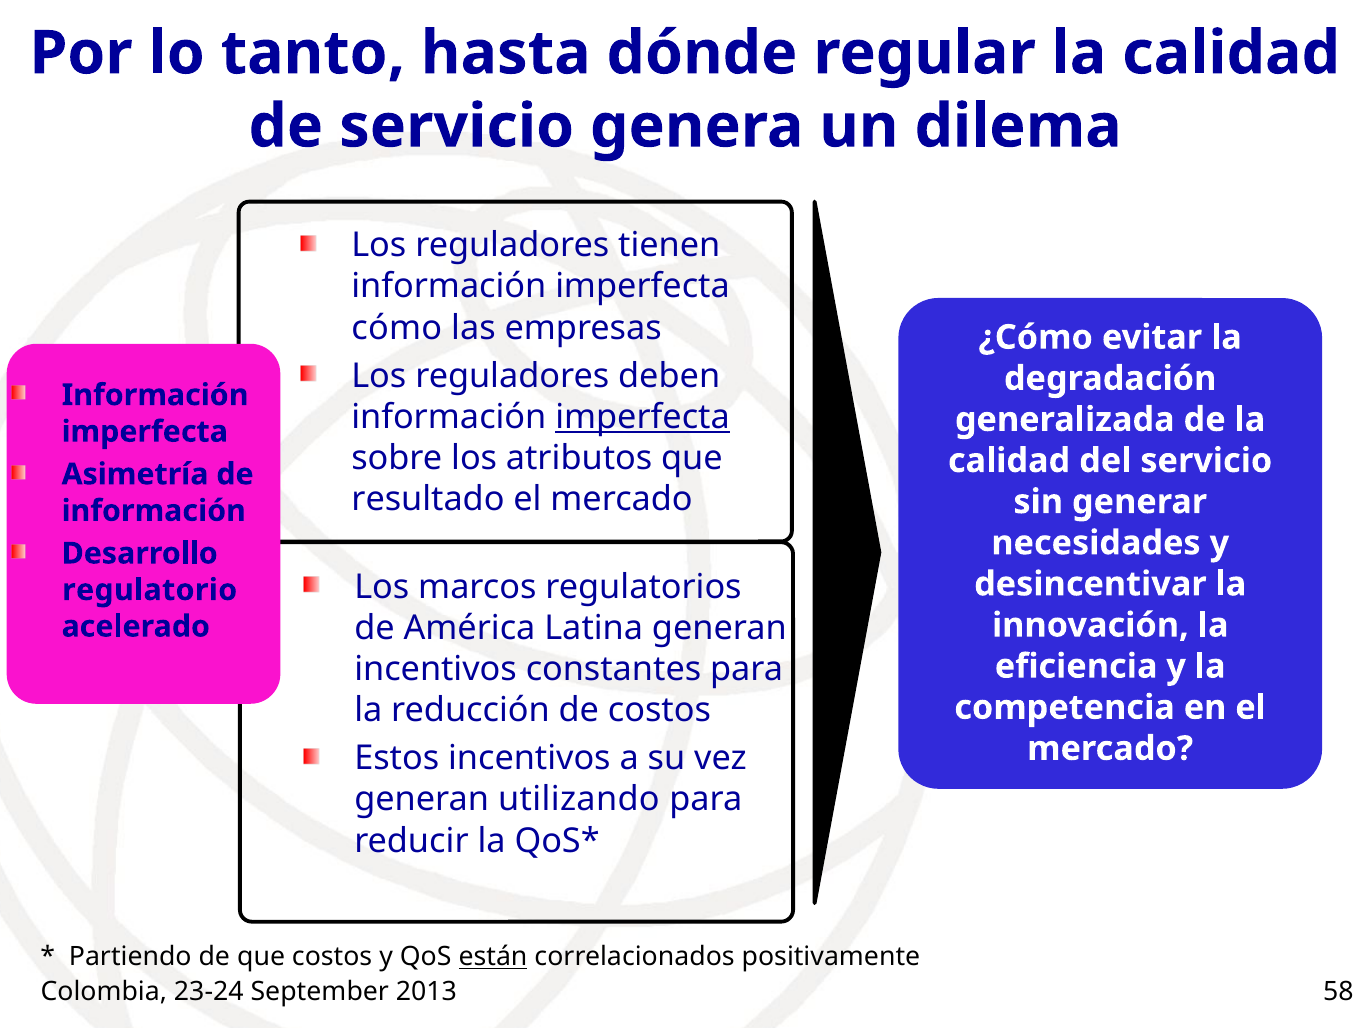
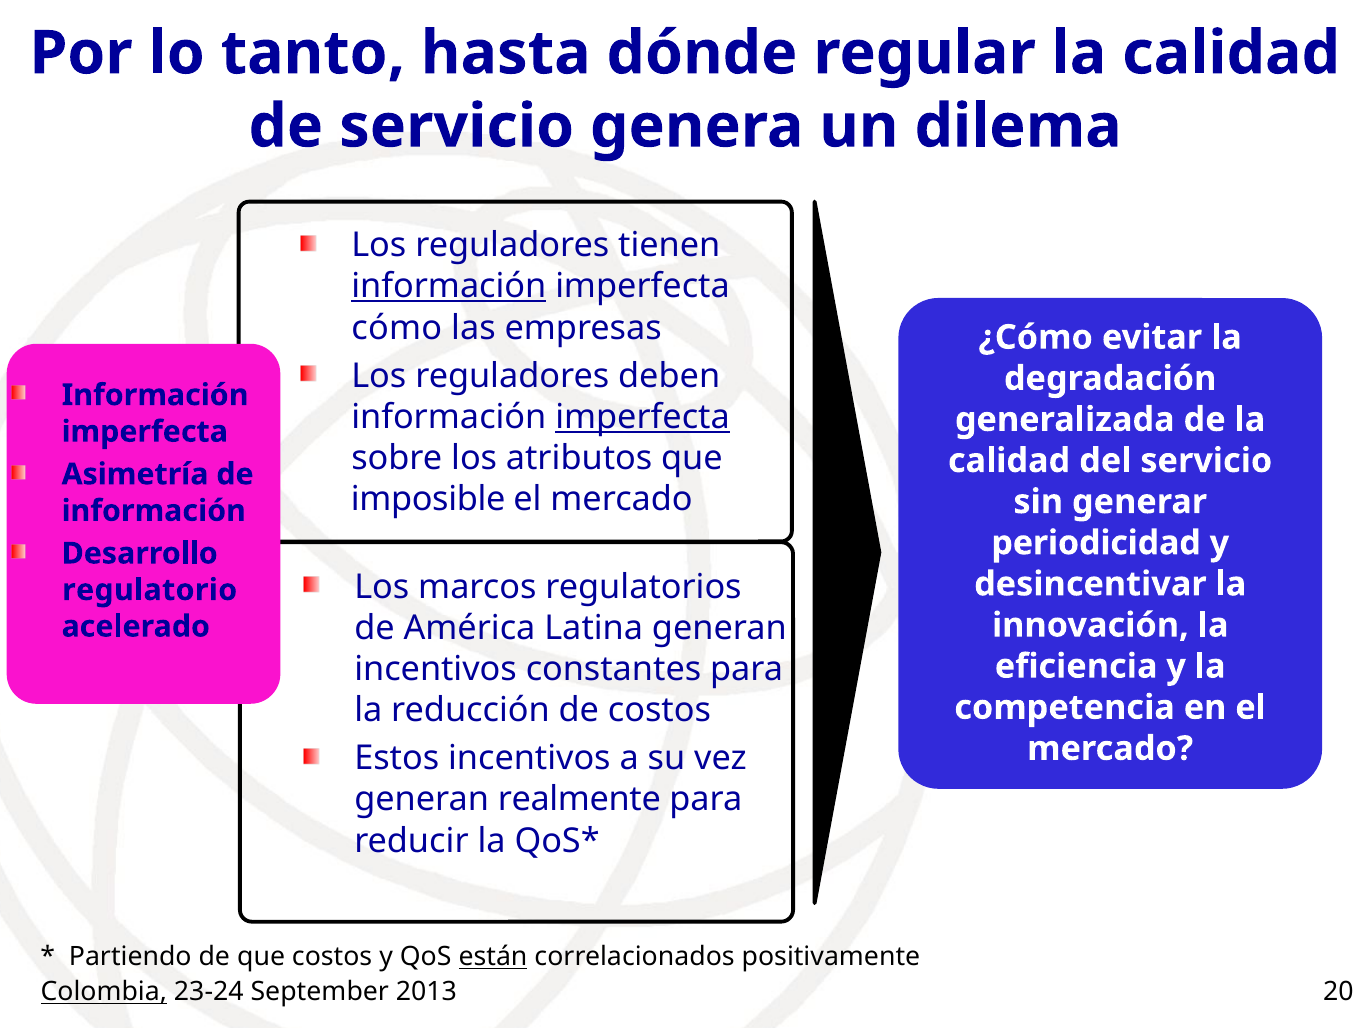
información at (449, 287) underline: none -> present
resultado: resultado -> imposible
necesidades: necesidades -> periodicidad
utilizando: utilizando -> realmente
Colombia underline: none -> present
58: 58 -> 20
